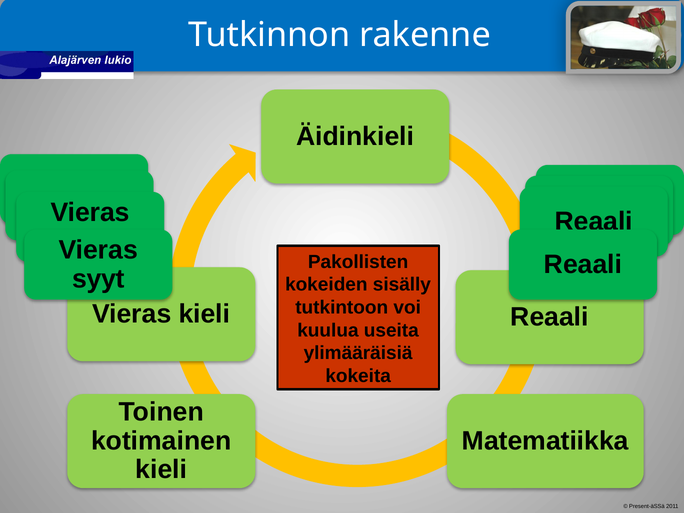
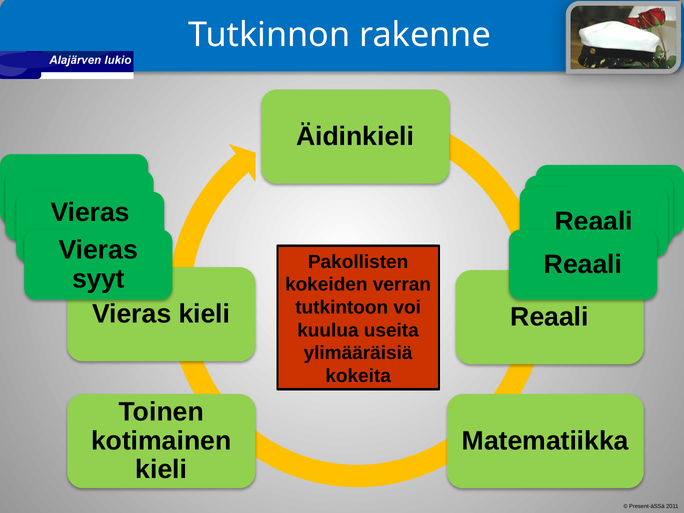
sisälly: sisälly -> verran
